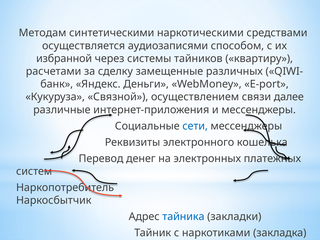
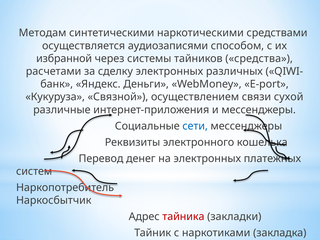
квартиру: квартиру -> средства
сделку замещенные: замещенные -> электронных
далее: далее -> сухой
тайника colour: blue -> red
